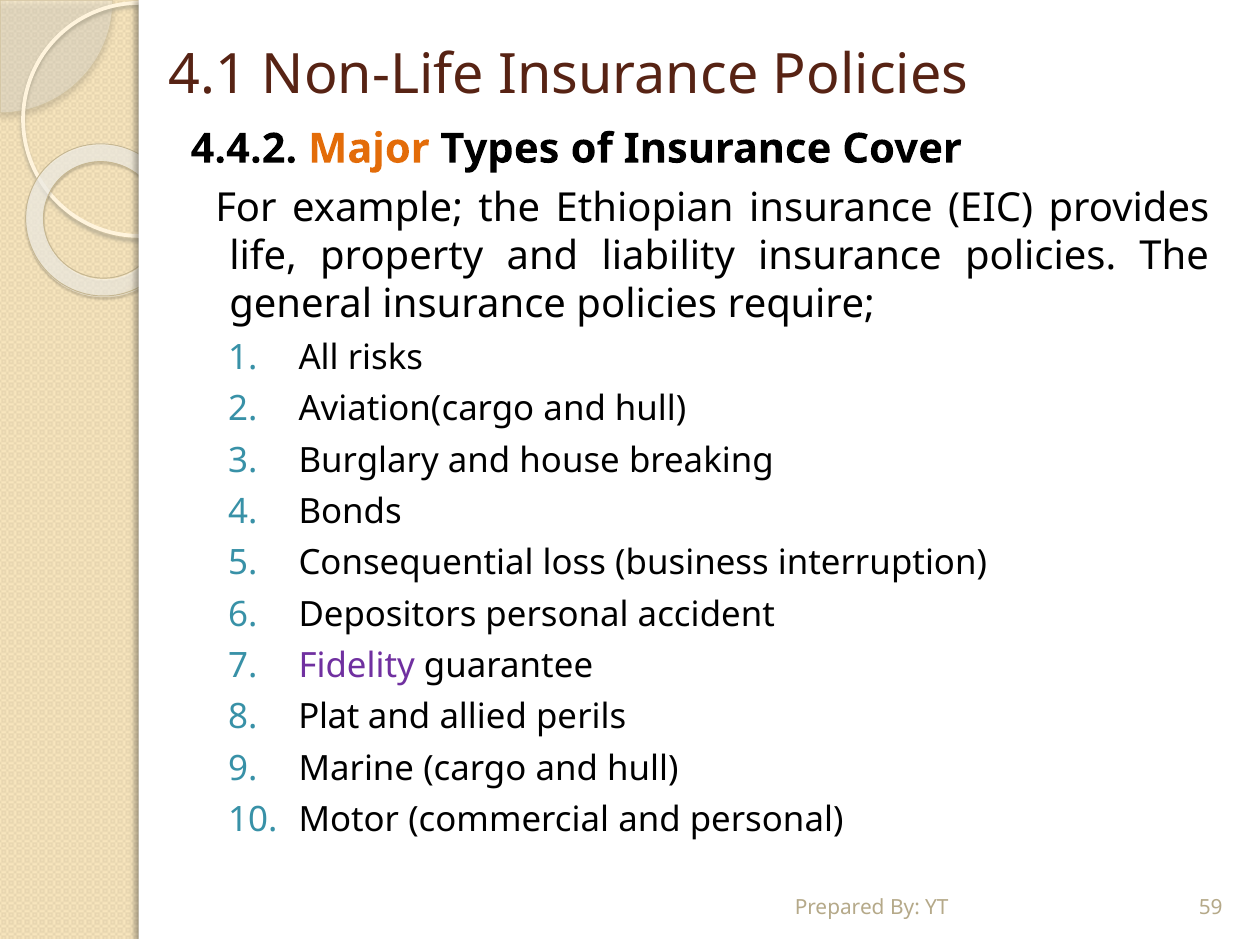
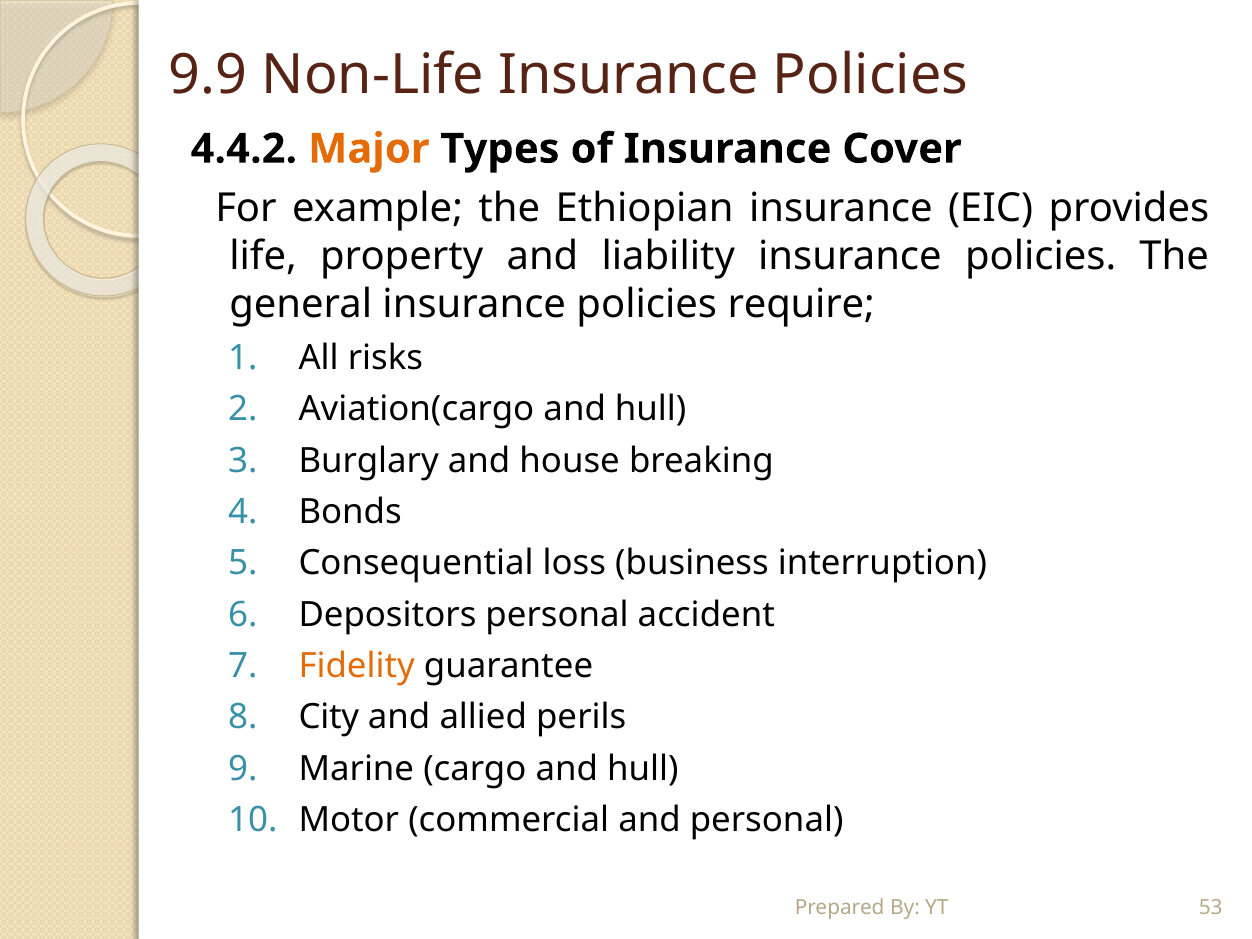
4.1: 4.1 -> 9.9
Fidelity colour: purple -> orange
Plat: Plat -> City
59: 59 -> 53
